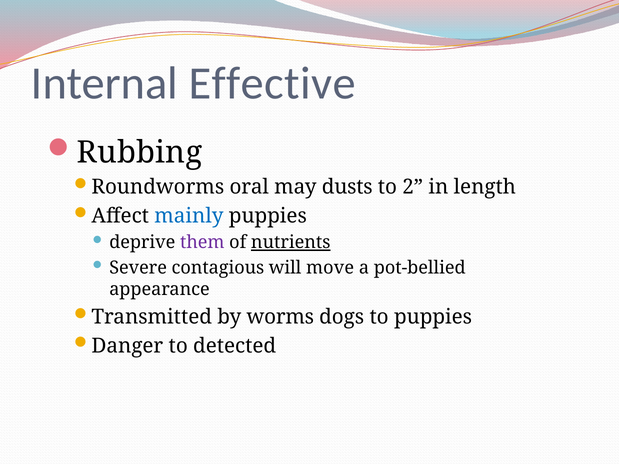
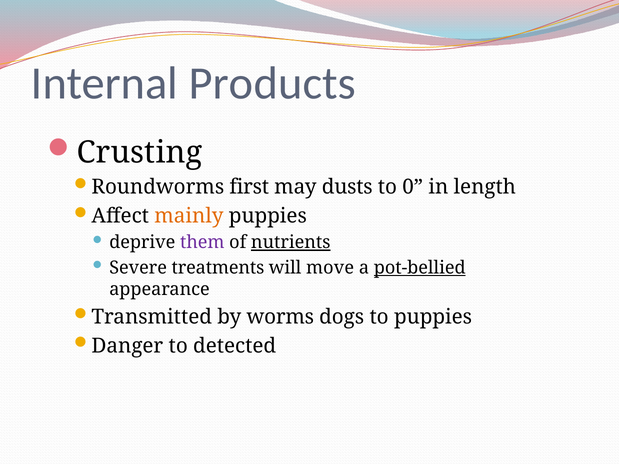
Effective: Effective -> Products
Rubbing: Rubbing -> Crusting
oral: oral -> first
2: 2 -> 0
mainly colour: blue -> orange
contagious: contagious -> treatments
pot-bellied underline: none -> present
